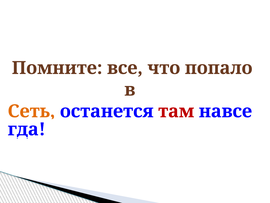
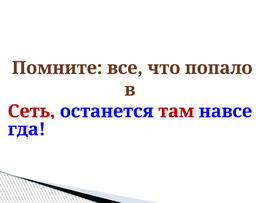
Сеть colour: orange -> red
